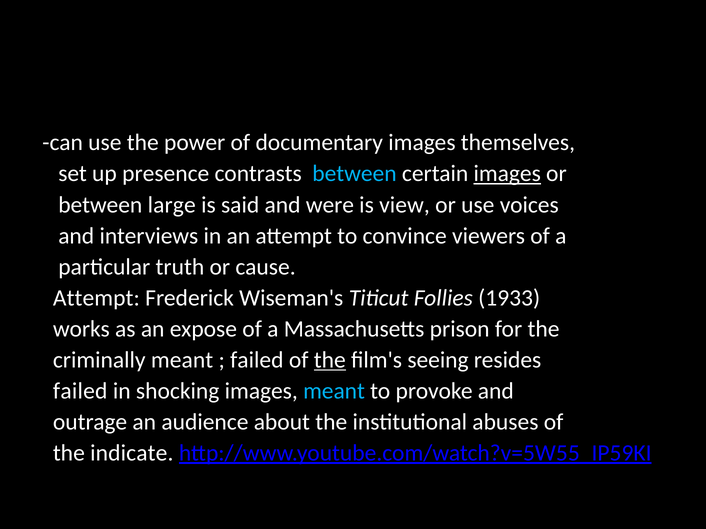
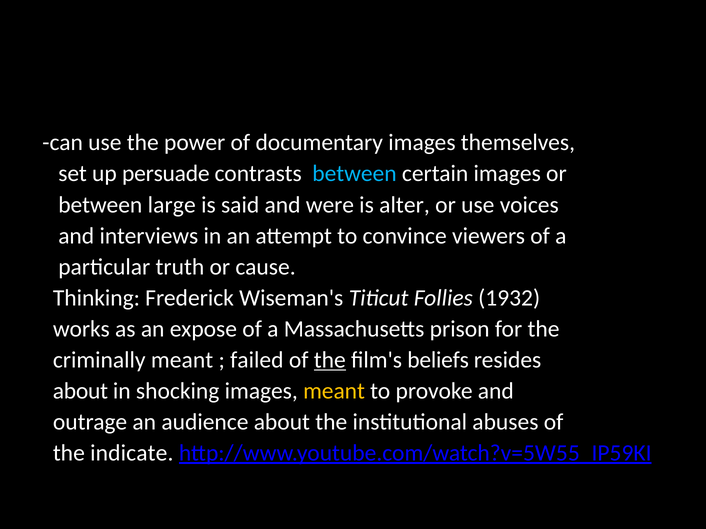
presence: presence -> persuade
images at (507, 174) underline: present -> none
view: view -> alter
Attempt at (96, 298): Attempt -> Thinking
1933: 1933 -> 1932
seeing: seeing -> beliefs
failed at (80, 391): failed -> about
meant at (334, 391) colour: light blue -> yellow
